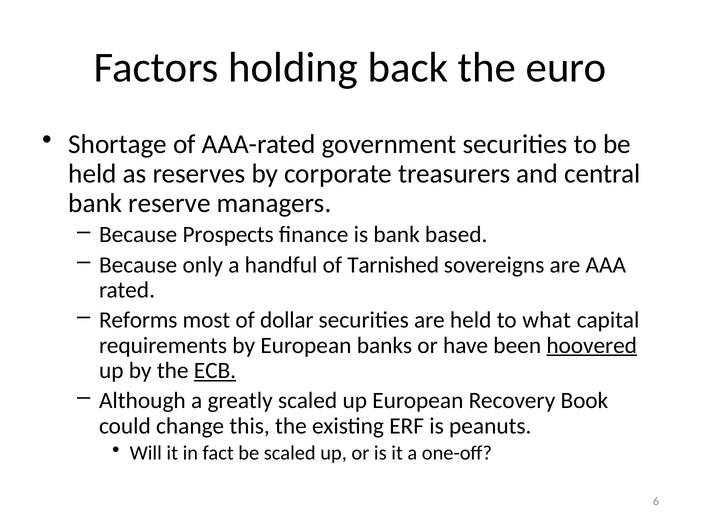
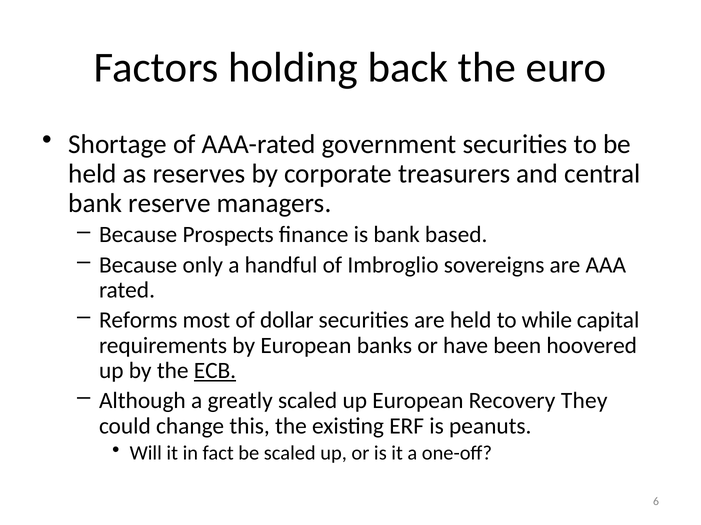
Tarnished: Tarnished -> Imbroglio
what: what -> while
hoovered underline: present -> none
Book: Book -> They
